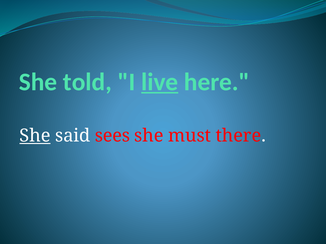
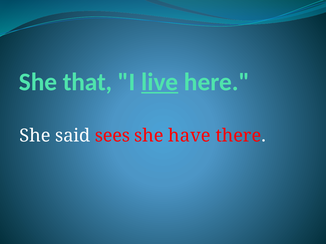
told: told -> that
She at (35, 136) underline: present -> none
must: must -> have
